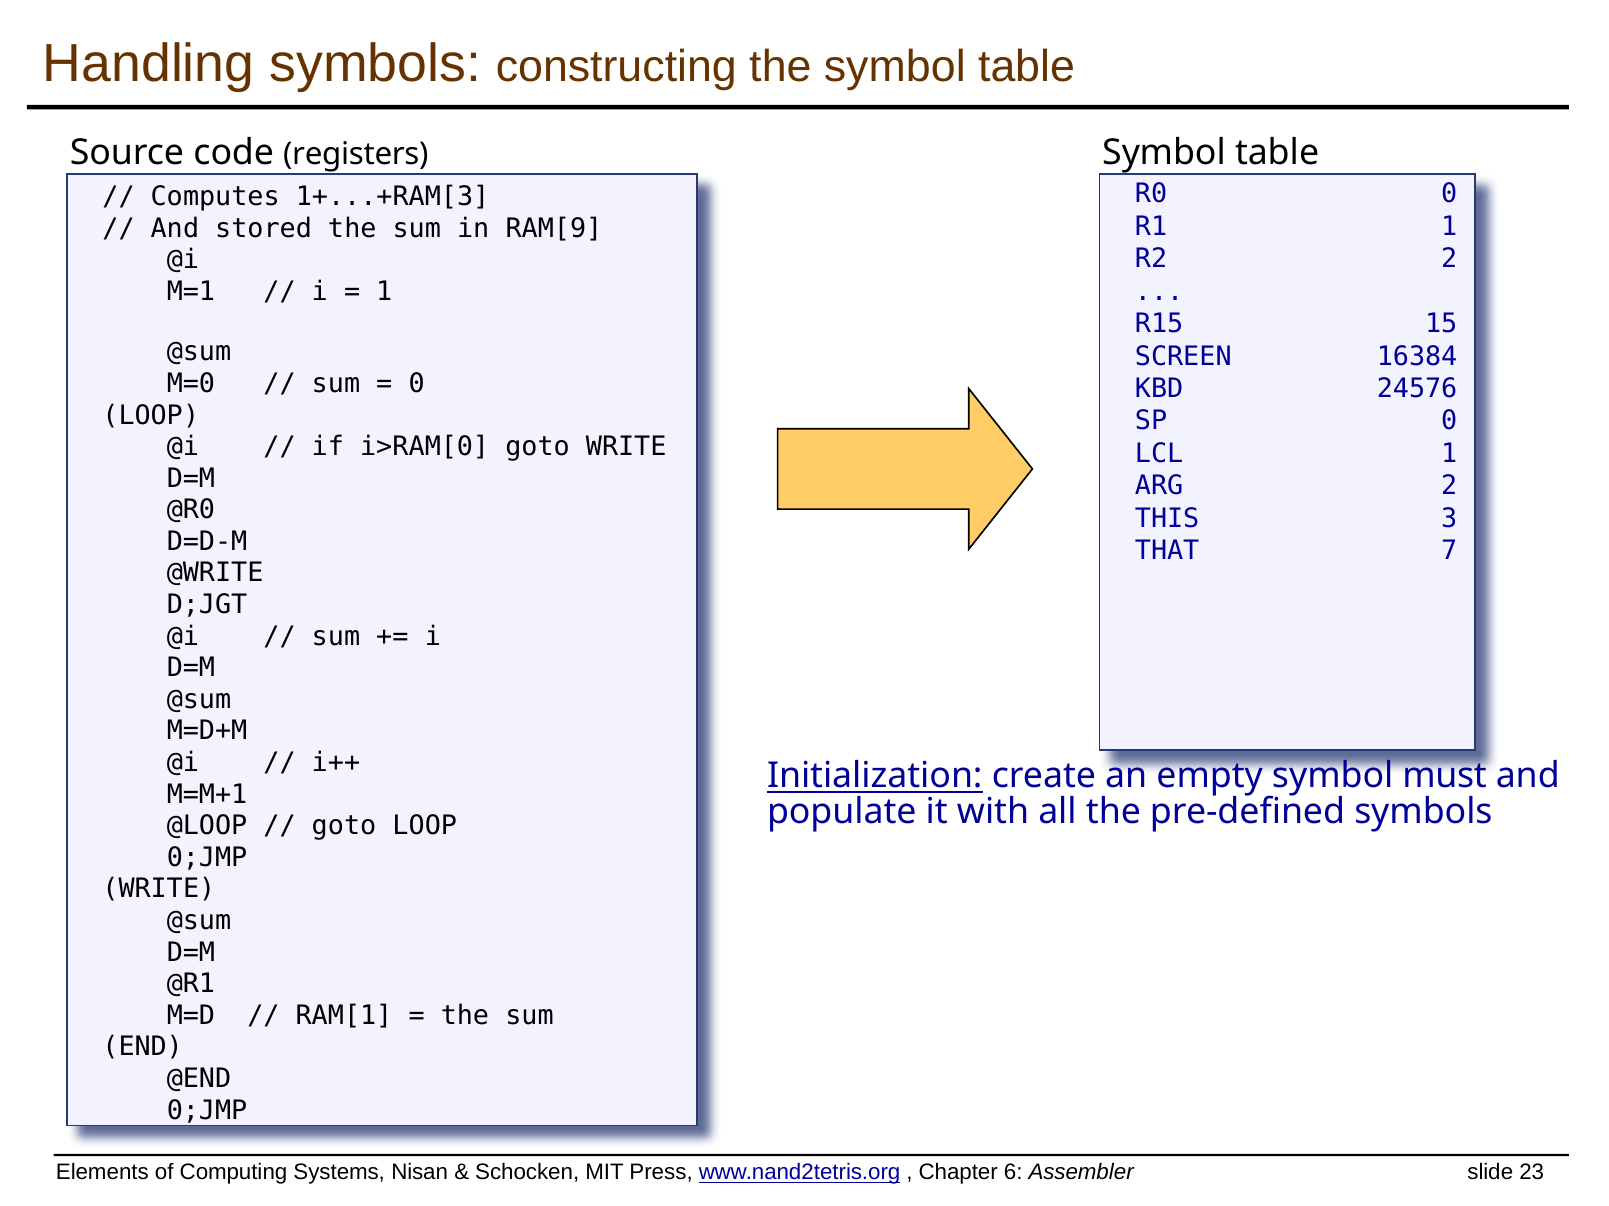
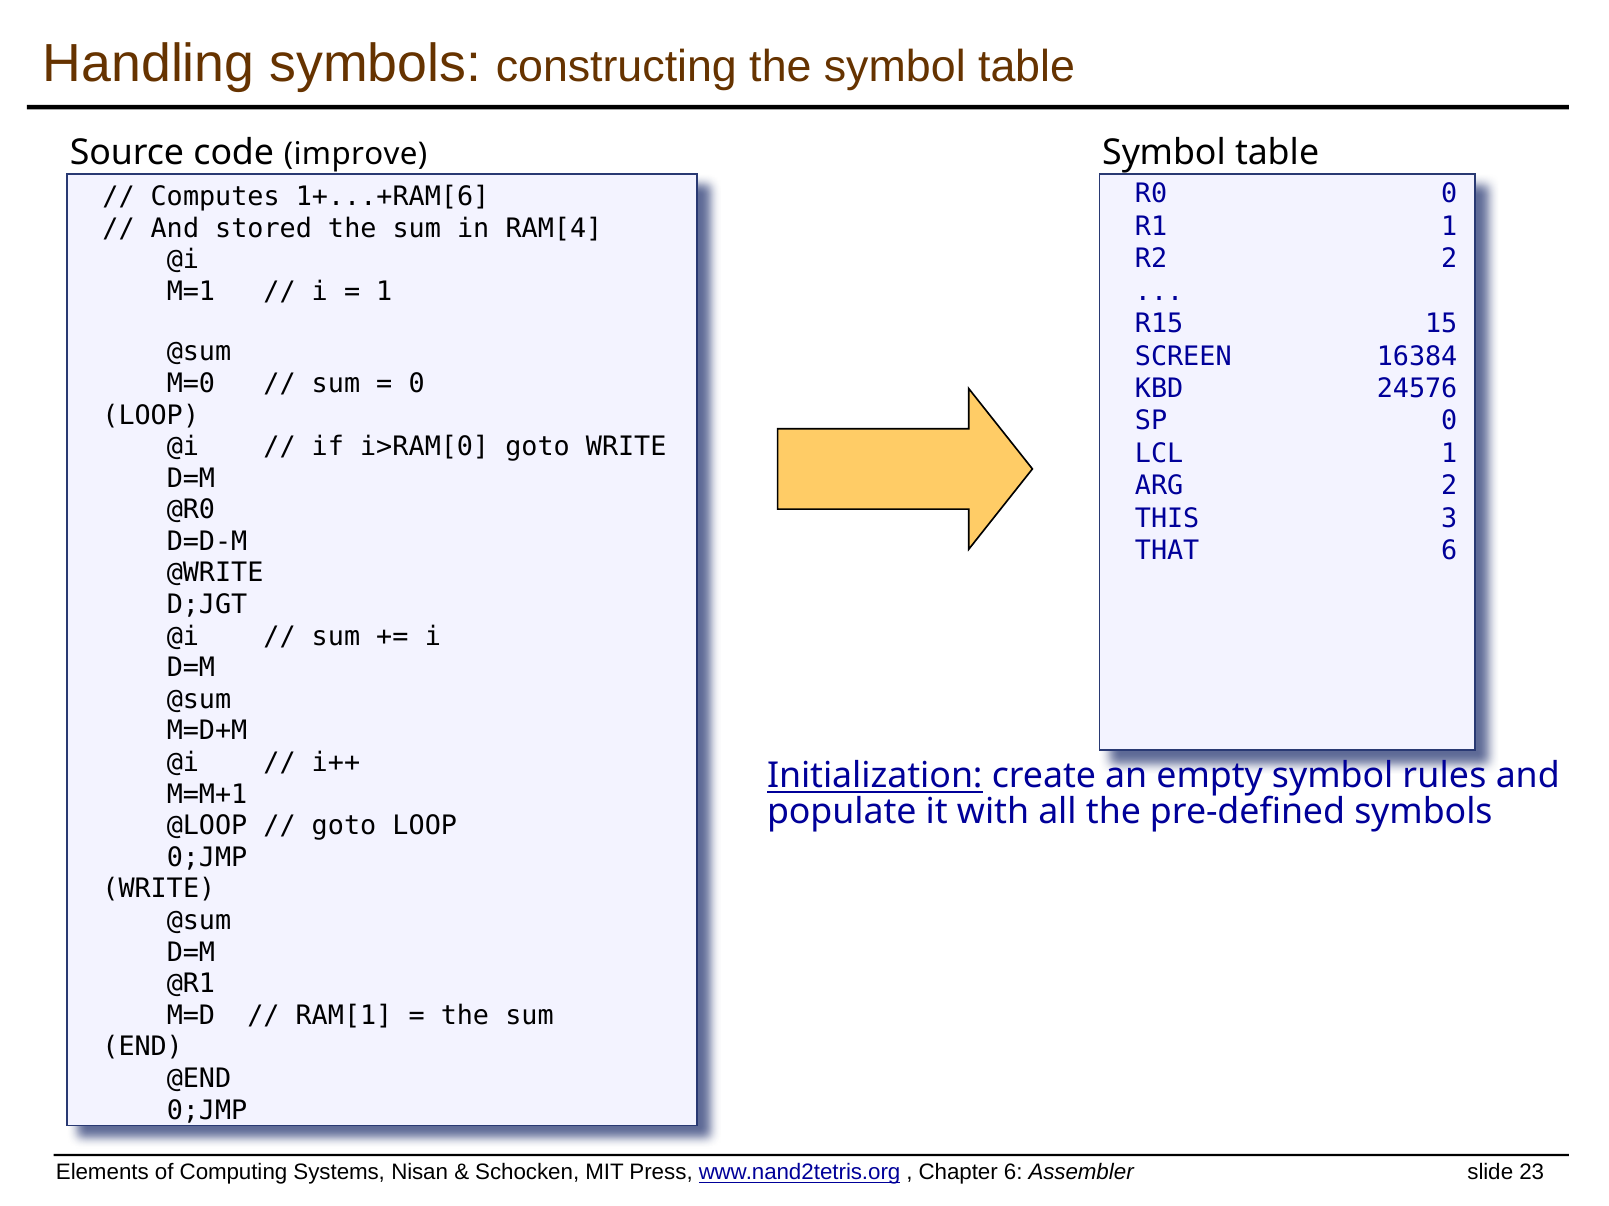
registers: registers -> improve
1+...+RAM[3: 1+...+RAM[3 -> 1+...+RAM[6
RAM[9: RAM[9 -> RAM[4
THAT 7: 7 -> 6
must: must -> rules
